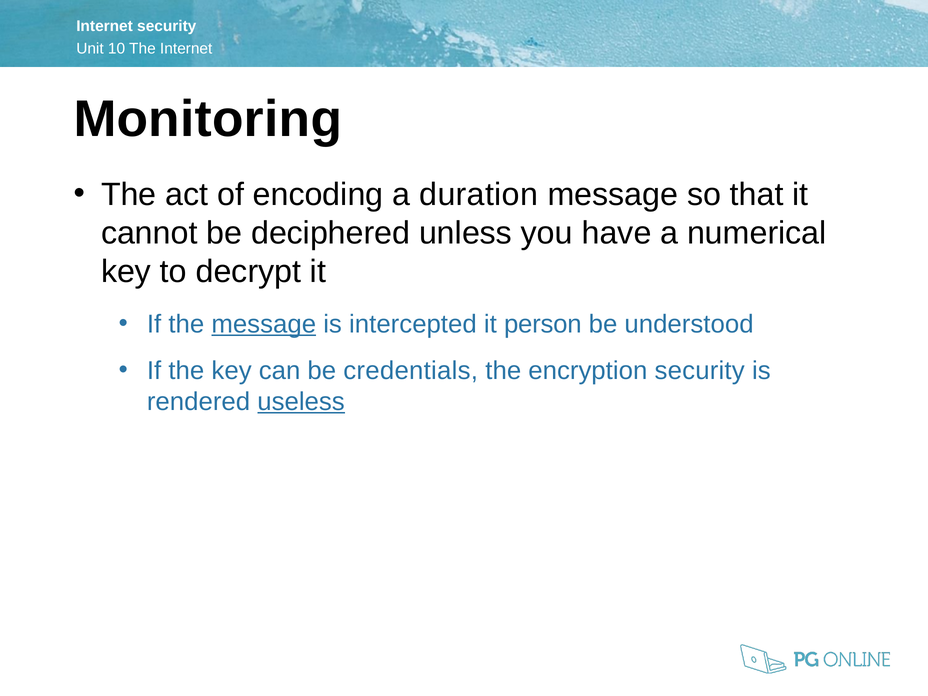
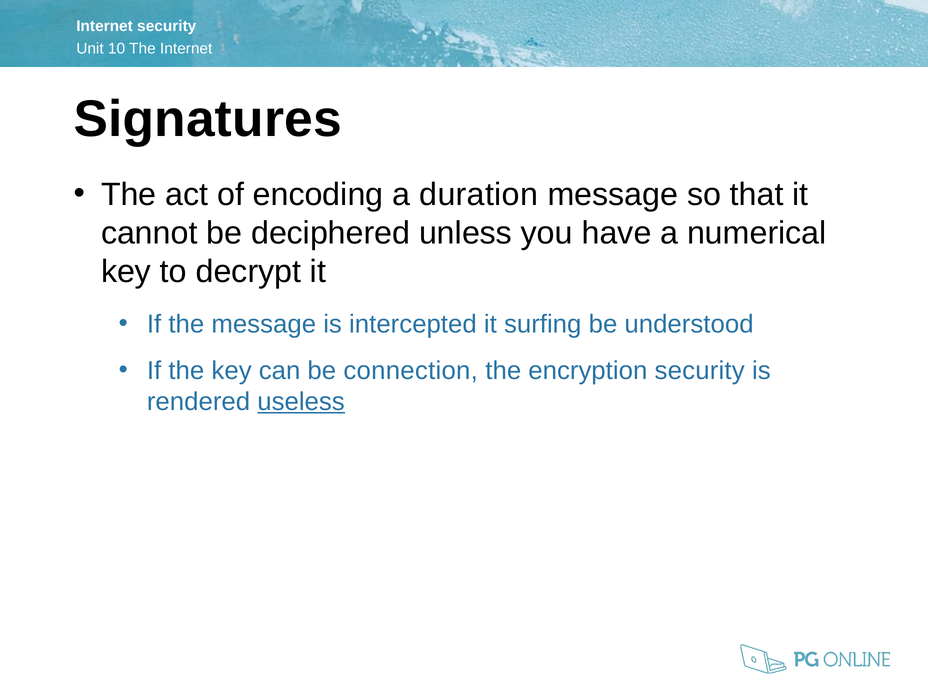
Monitoring: Monitoring -> Signatures
message at (264, 324) underline: present -> none
person: person -> surfing
credentials: credentials -> connection
